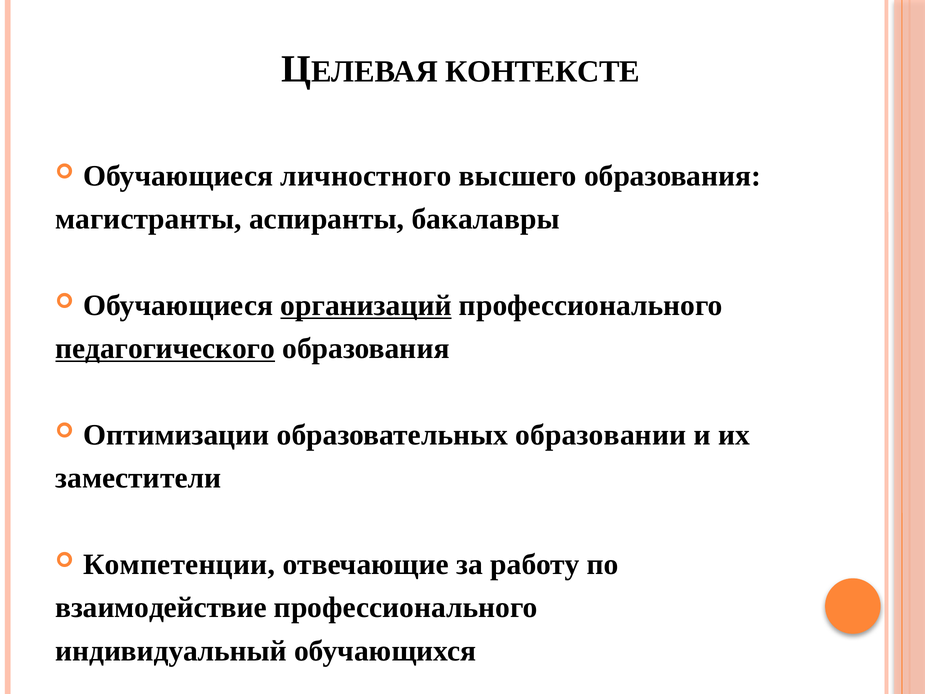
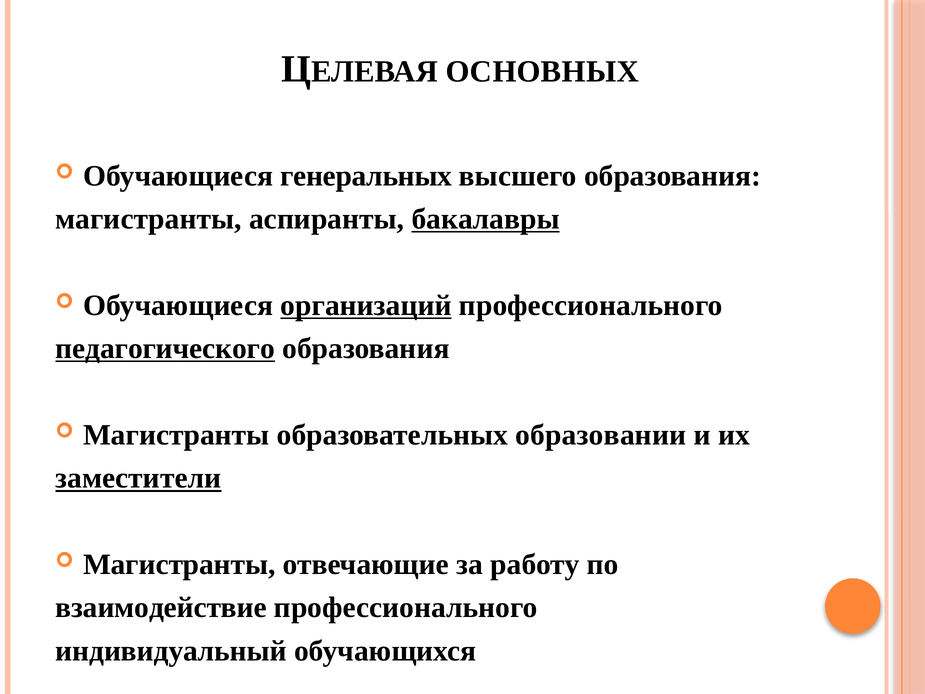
КОНТЕКСТЕ: КОНТЕКСТЕ -> ОСНОВНЫХ
личностного: личностного -> генеральных
бакалавры underline: none -> present
Оптимизации at (176, 435): Оптимизации -> Магистранты
заместители underline: none -> present
Компетенции at (179, 564): Компетенции -> Магистранты
